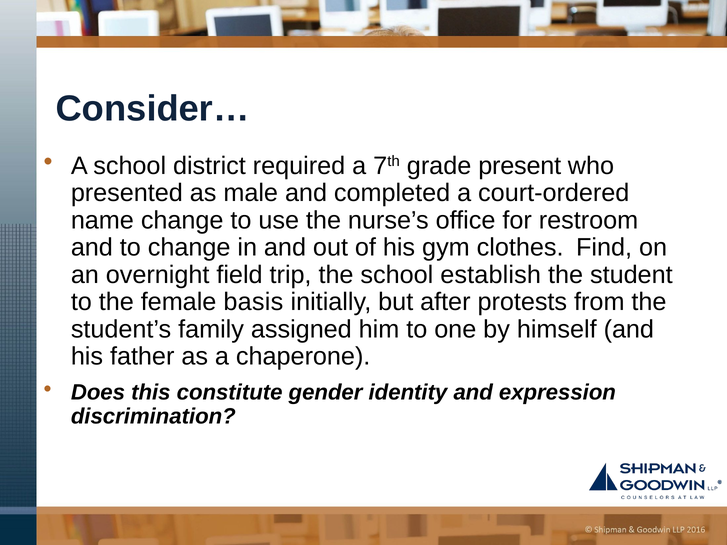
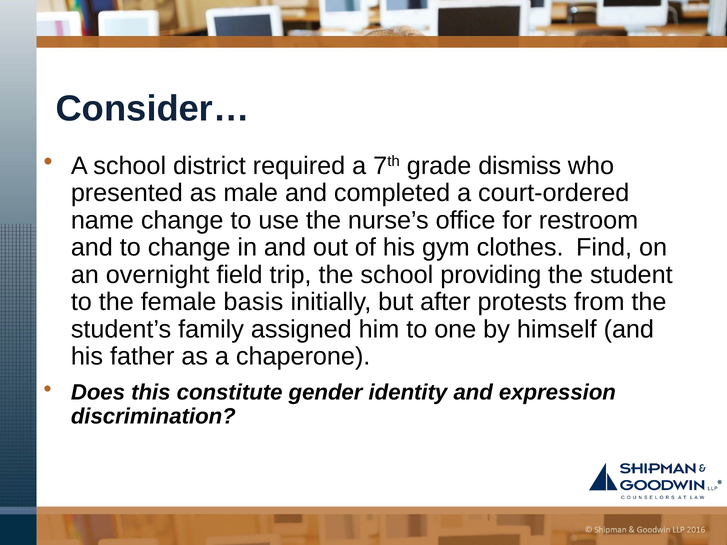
present: present -> dismiss
establish: establish -> providing
